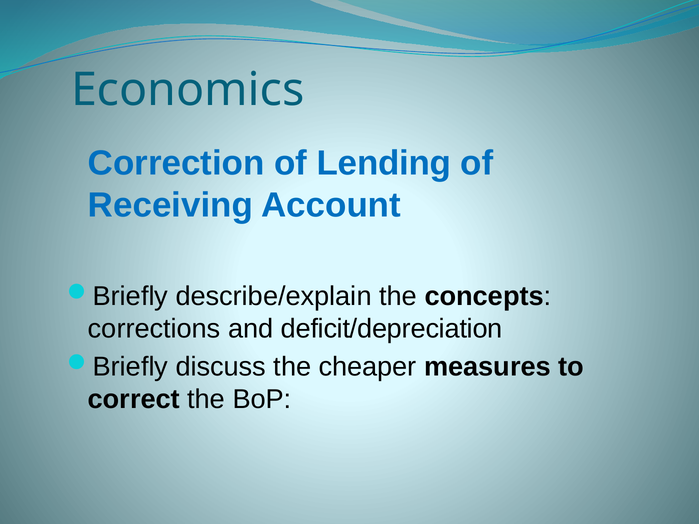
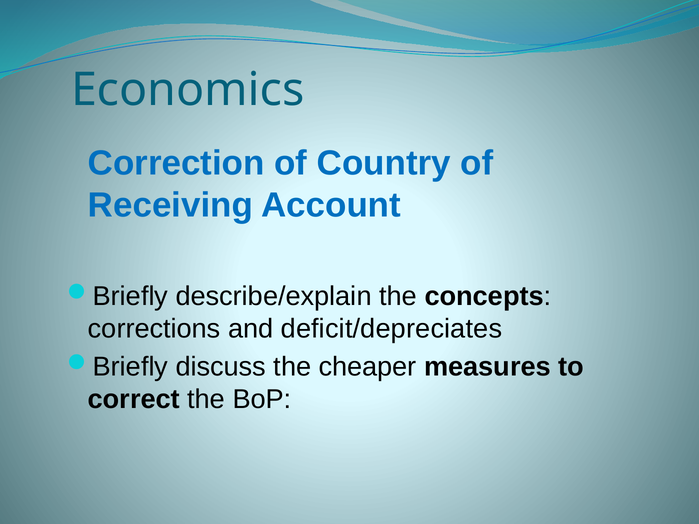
Lending: Lending -> Country
deficit/depreciation: deficit/depreciation -> deficit/depreciates
